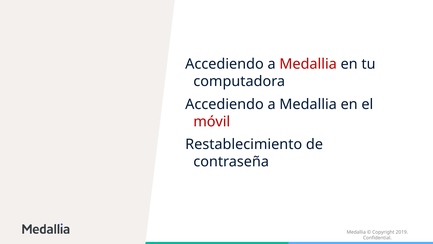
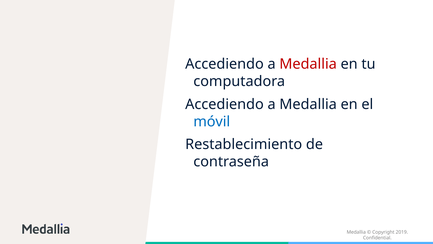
móvil colour: red -> blue
